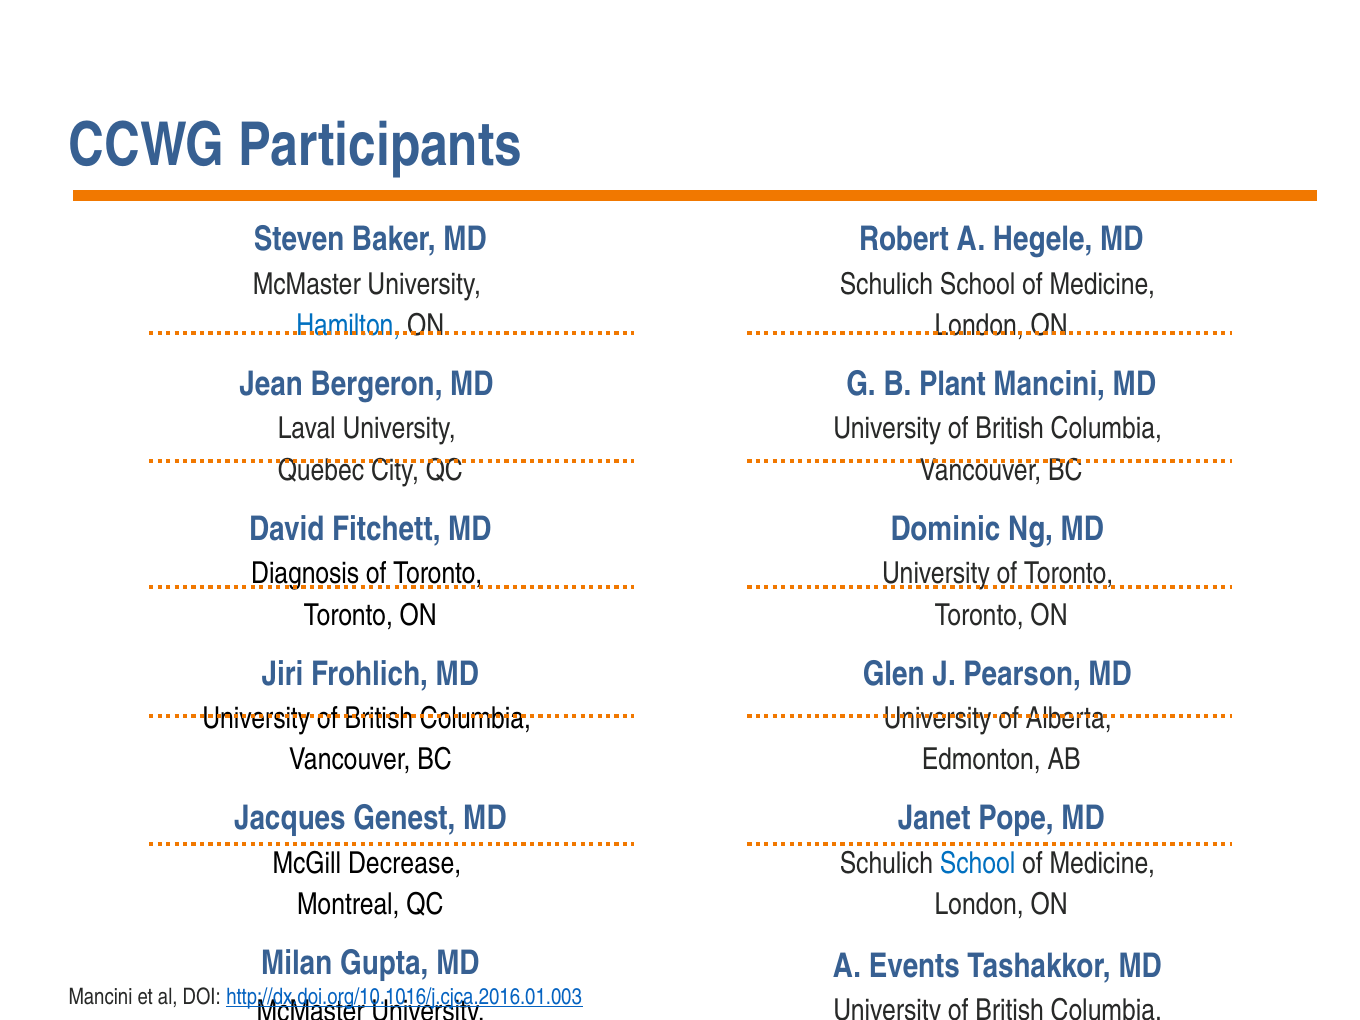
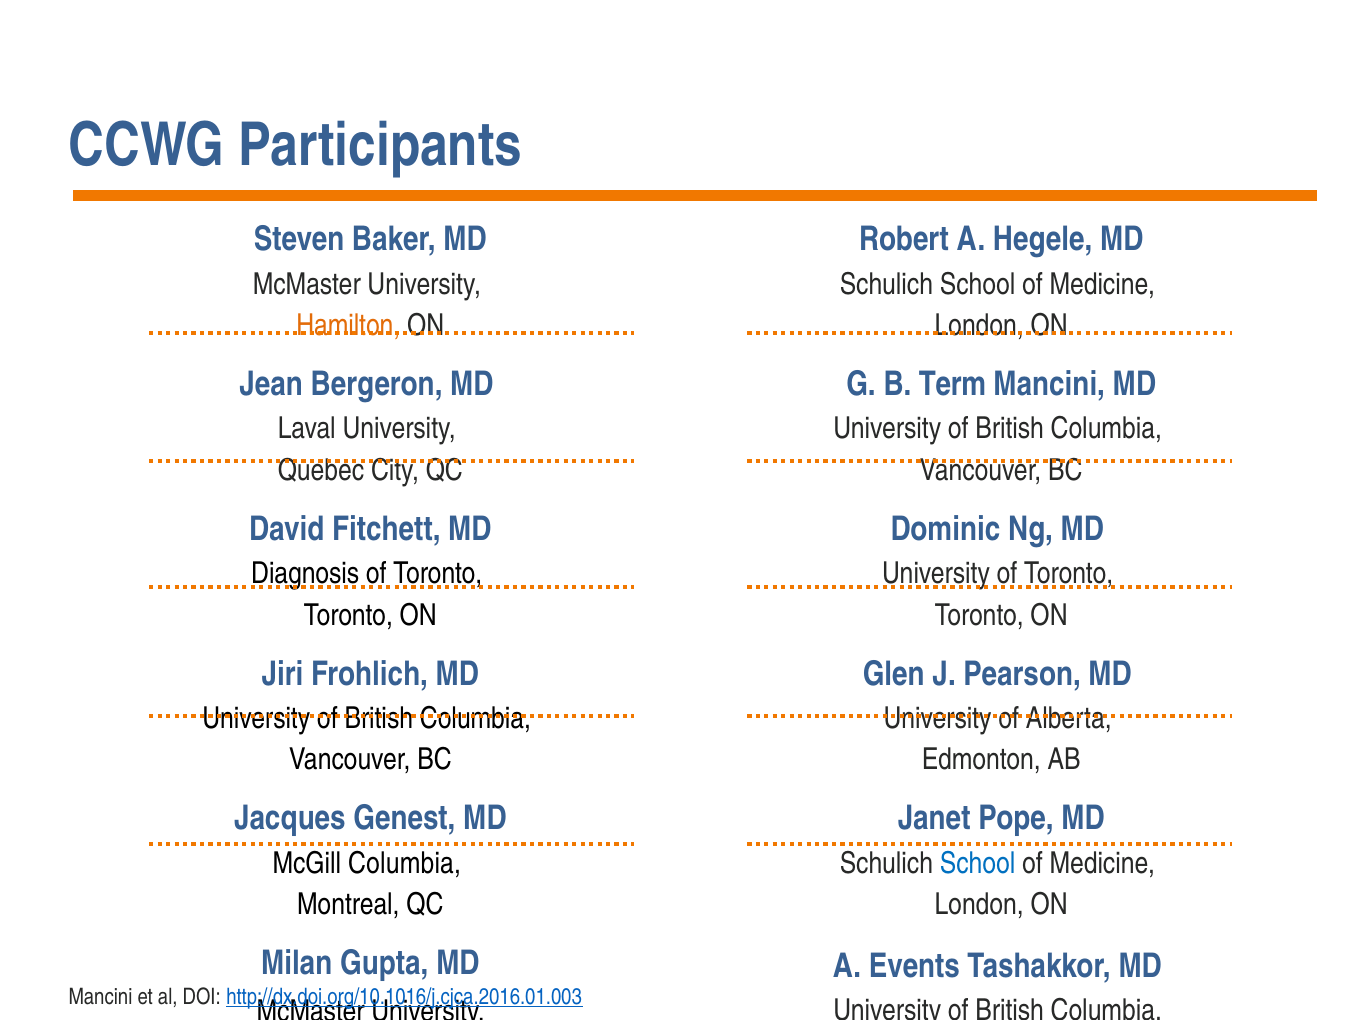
Hamilton at (348, 326) colour: blue -> orange
Plant: Plant -> Term
McGill Decrease: Decrease -> Columbia
